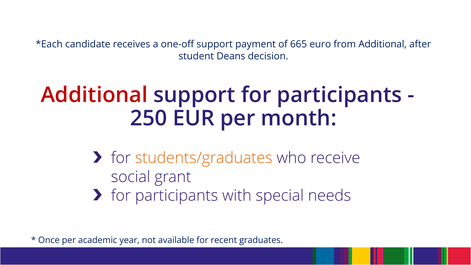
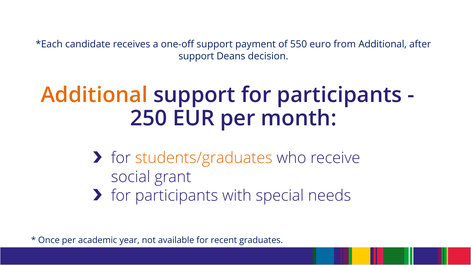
665: 665 -> 550
student at (196, 56): student -> support
Additional at (94, 95) colour: red -> orange
